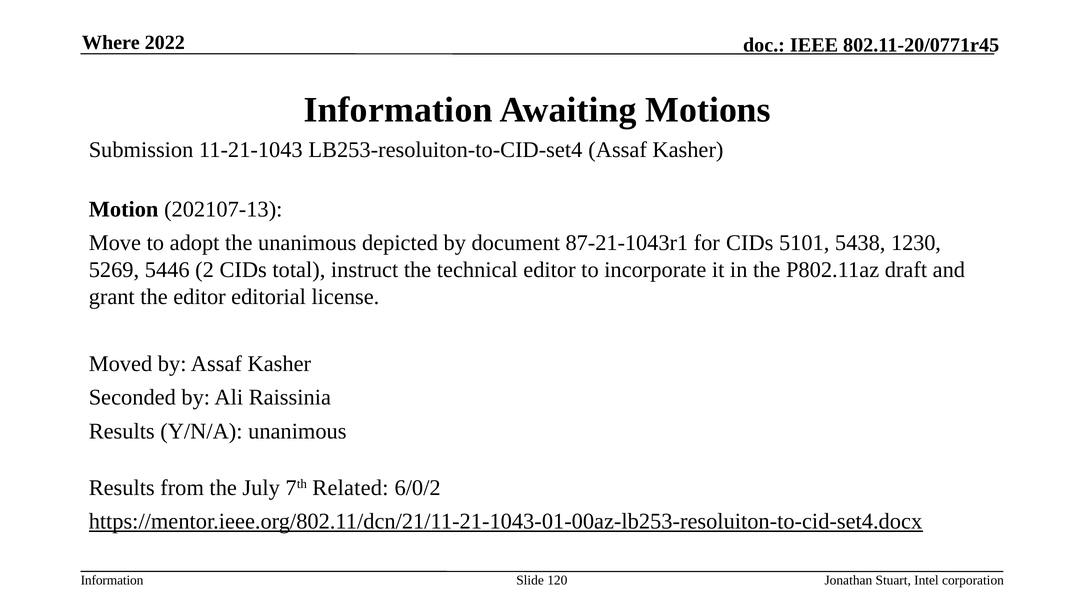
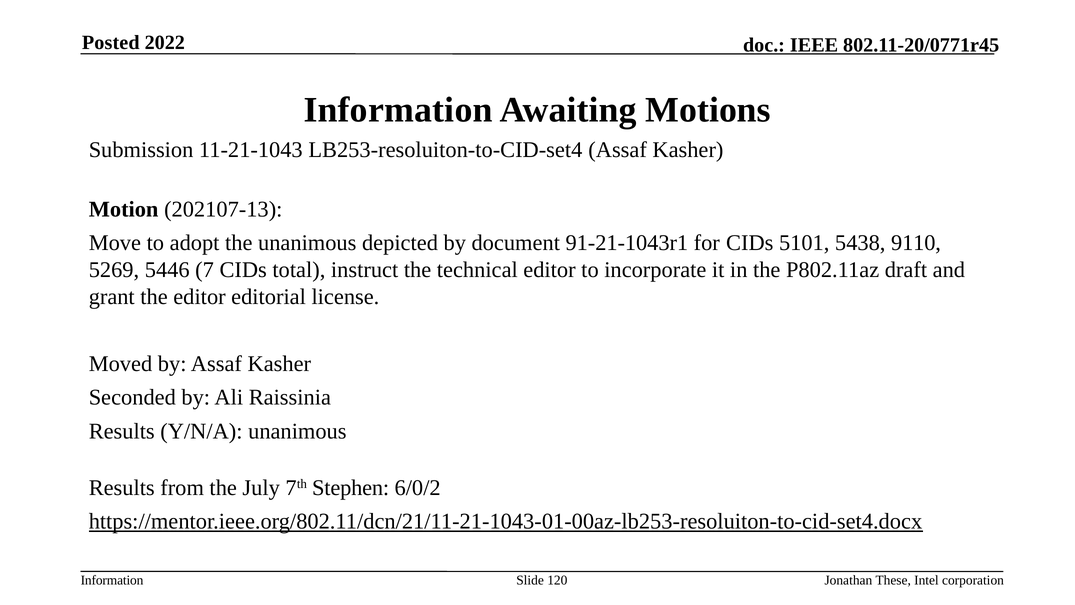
Where: Where -> Posted
87-21-1043r1: 87-21-1043r1 -> 91-21-1043r1
1230: 1230 -> 9110
2: 2 -> 7
Related: Related -> Stephen
Stuart: Stuart -> These
